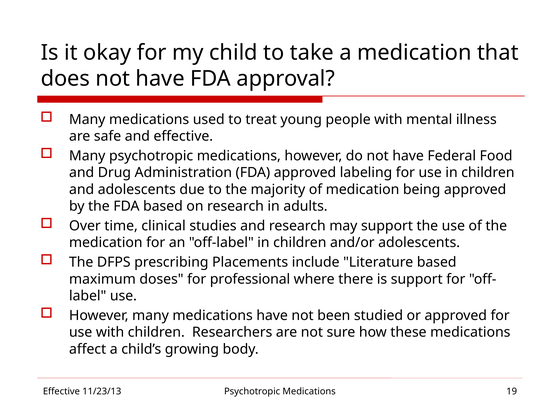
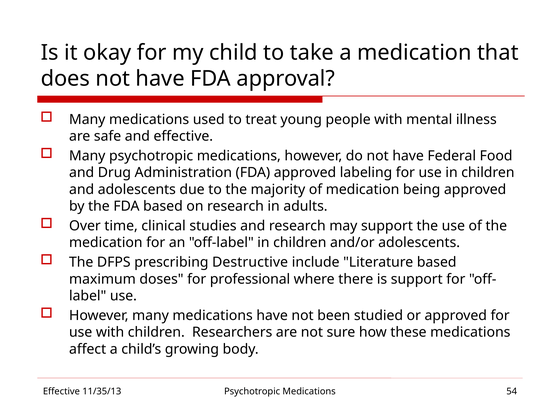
Placements: Placements -> Destructive
11/23/13: 11/23/13 -> 11/35/13
19: 19 -> 54
